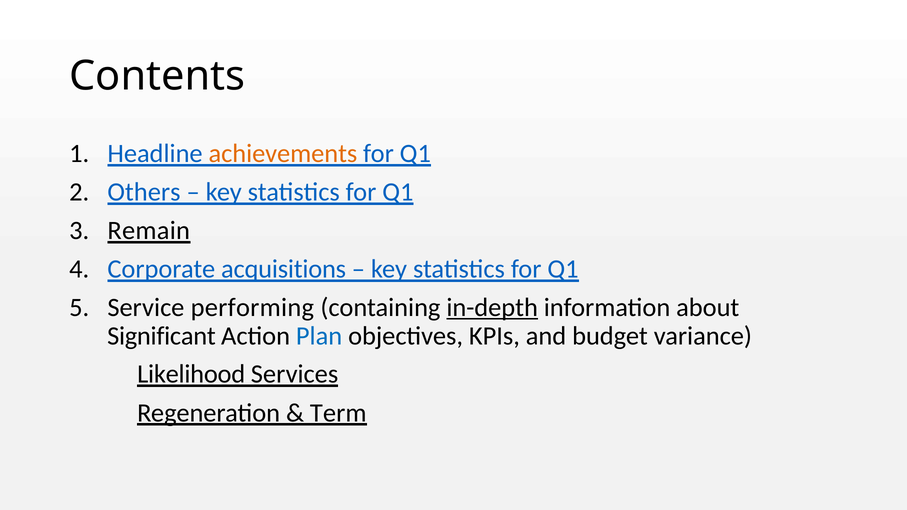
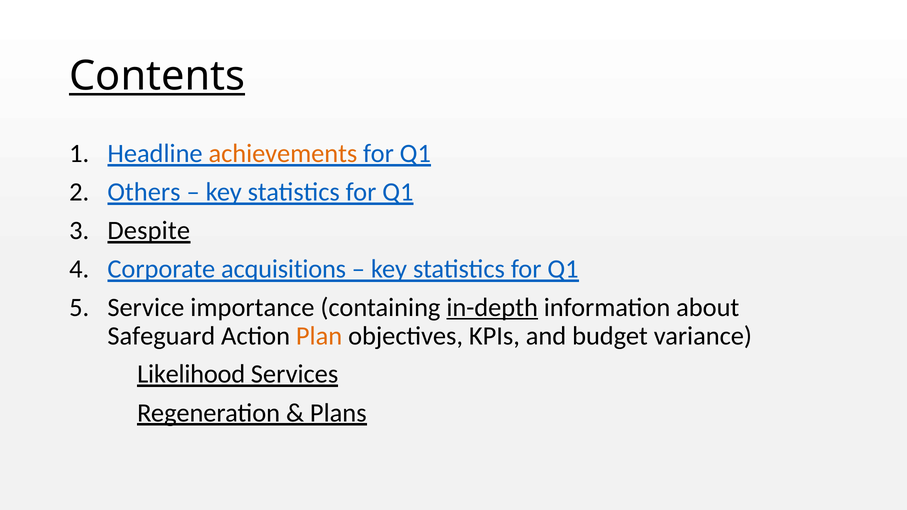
Contents underline: none -> present
Remain: Remain -> Despite
performing: performing -> importance
Significant: Significant -> Safeguard
Plan colour: blue -> orange
Term: Term -> Plans
